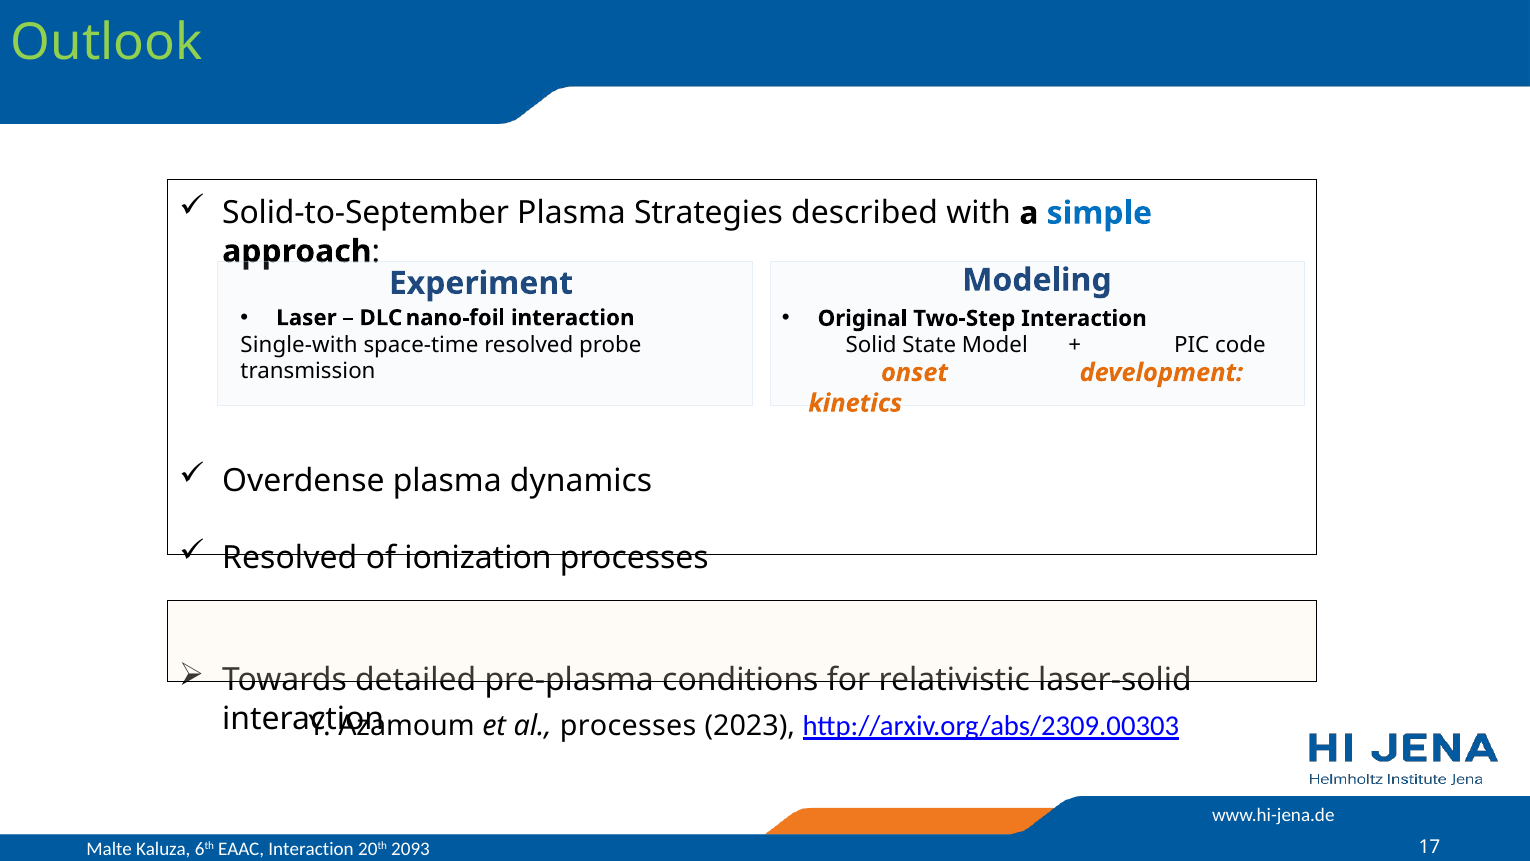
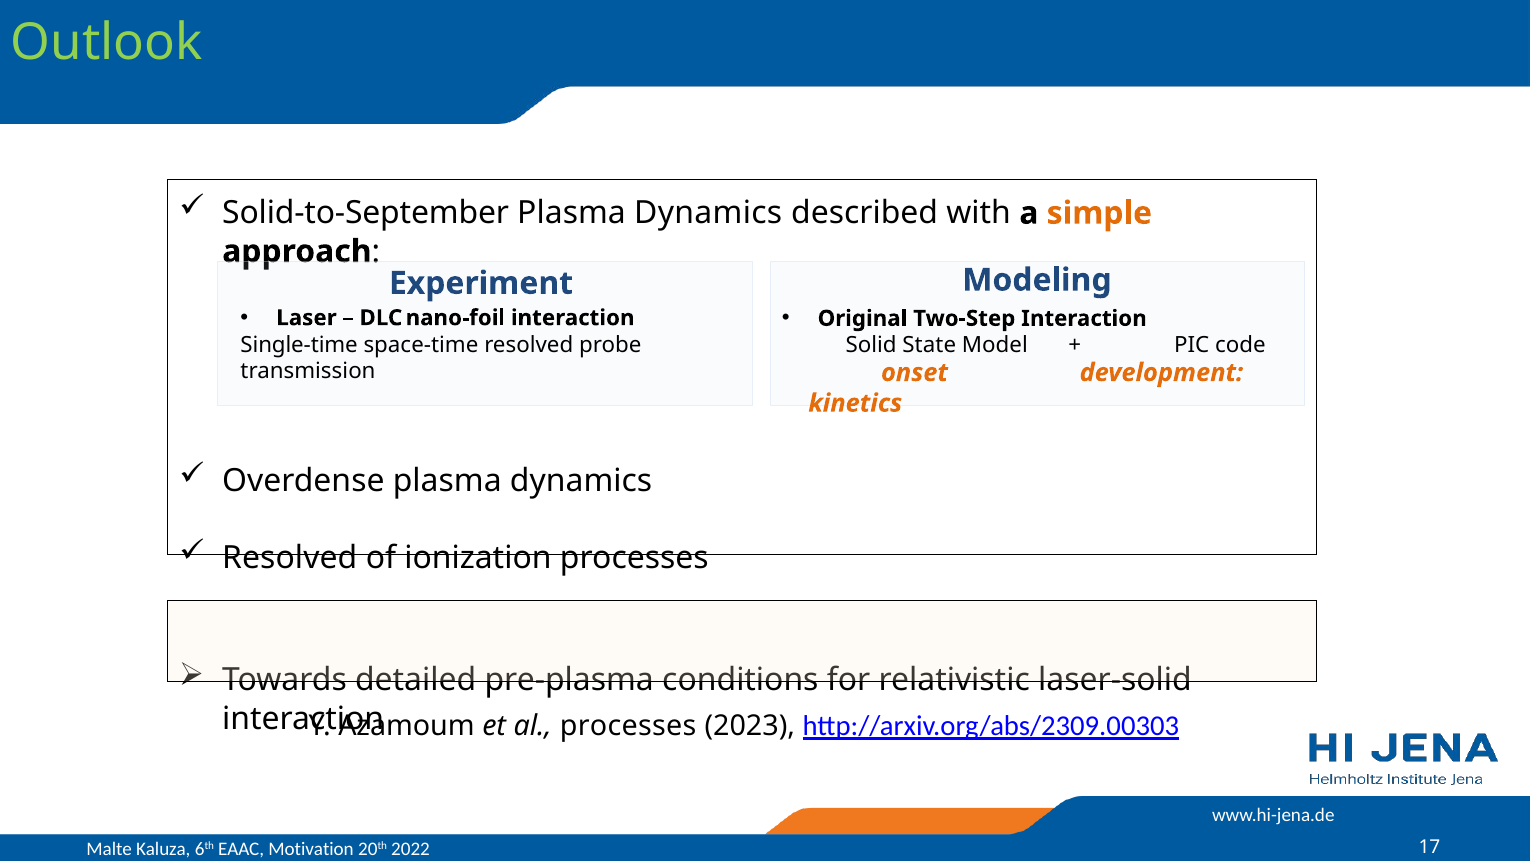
Strategies at (708, 213): Strategies -> Dynamics
simple colour: blue -> orange
Single-with: Single-with -> Single-time
EAAC Interaction: Interaction -> Motivation
2093: 2093 -> 2022
